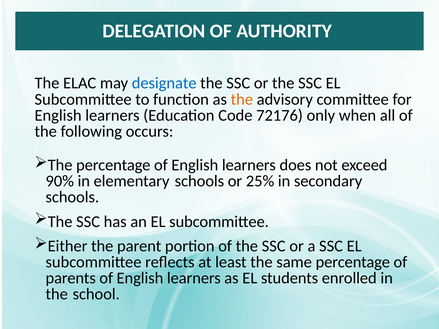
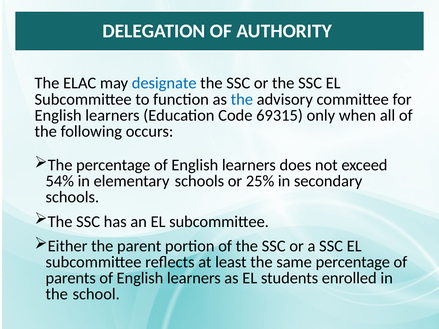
the at (242, 99) colour: orange -> blue
72176: 72176 -> 69315
90%: 90% -> 54%
